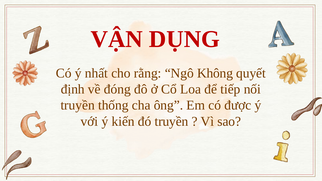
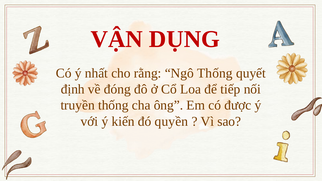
Ngô Không: Không -> Thống
đó truyền: truyền -> quyền
